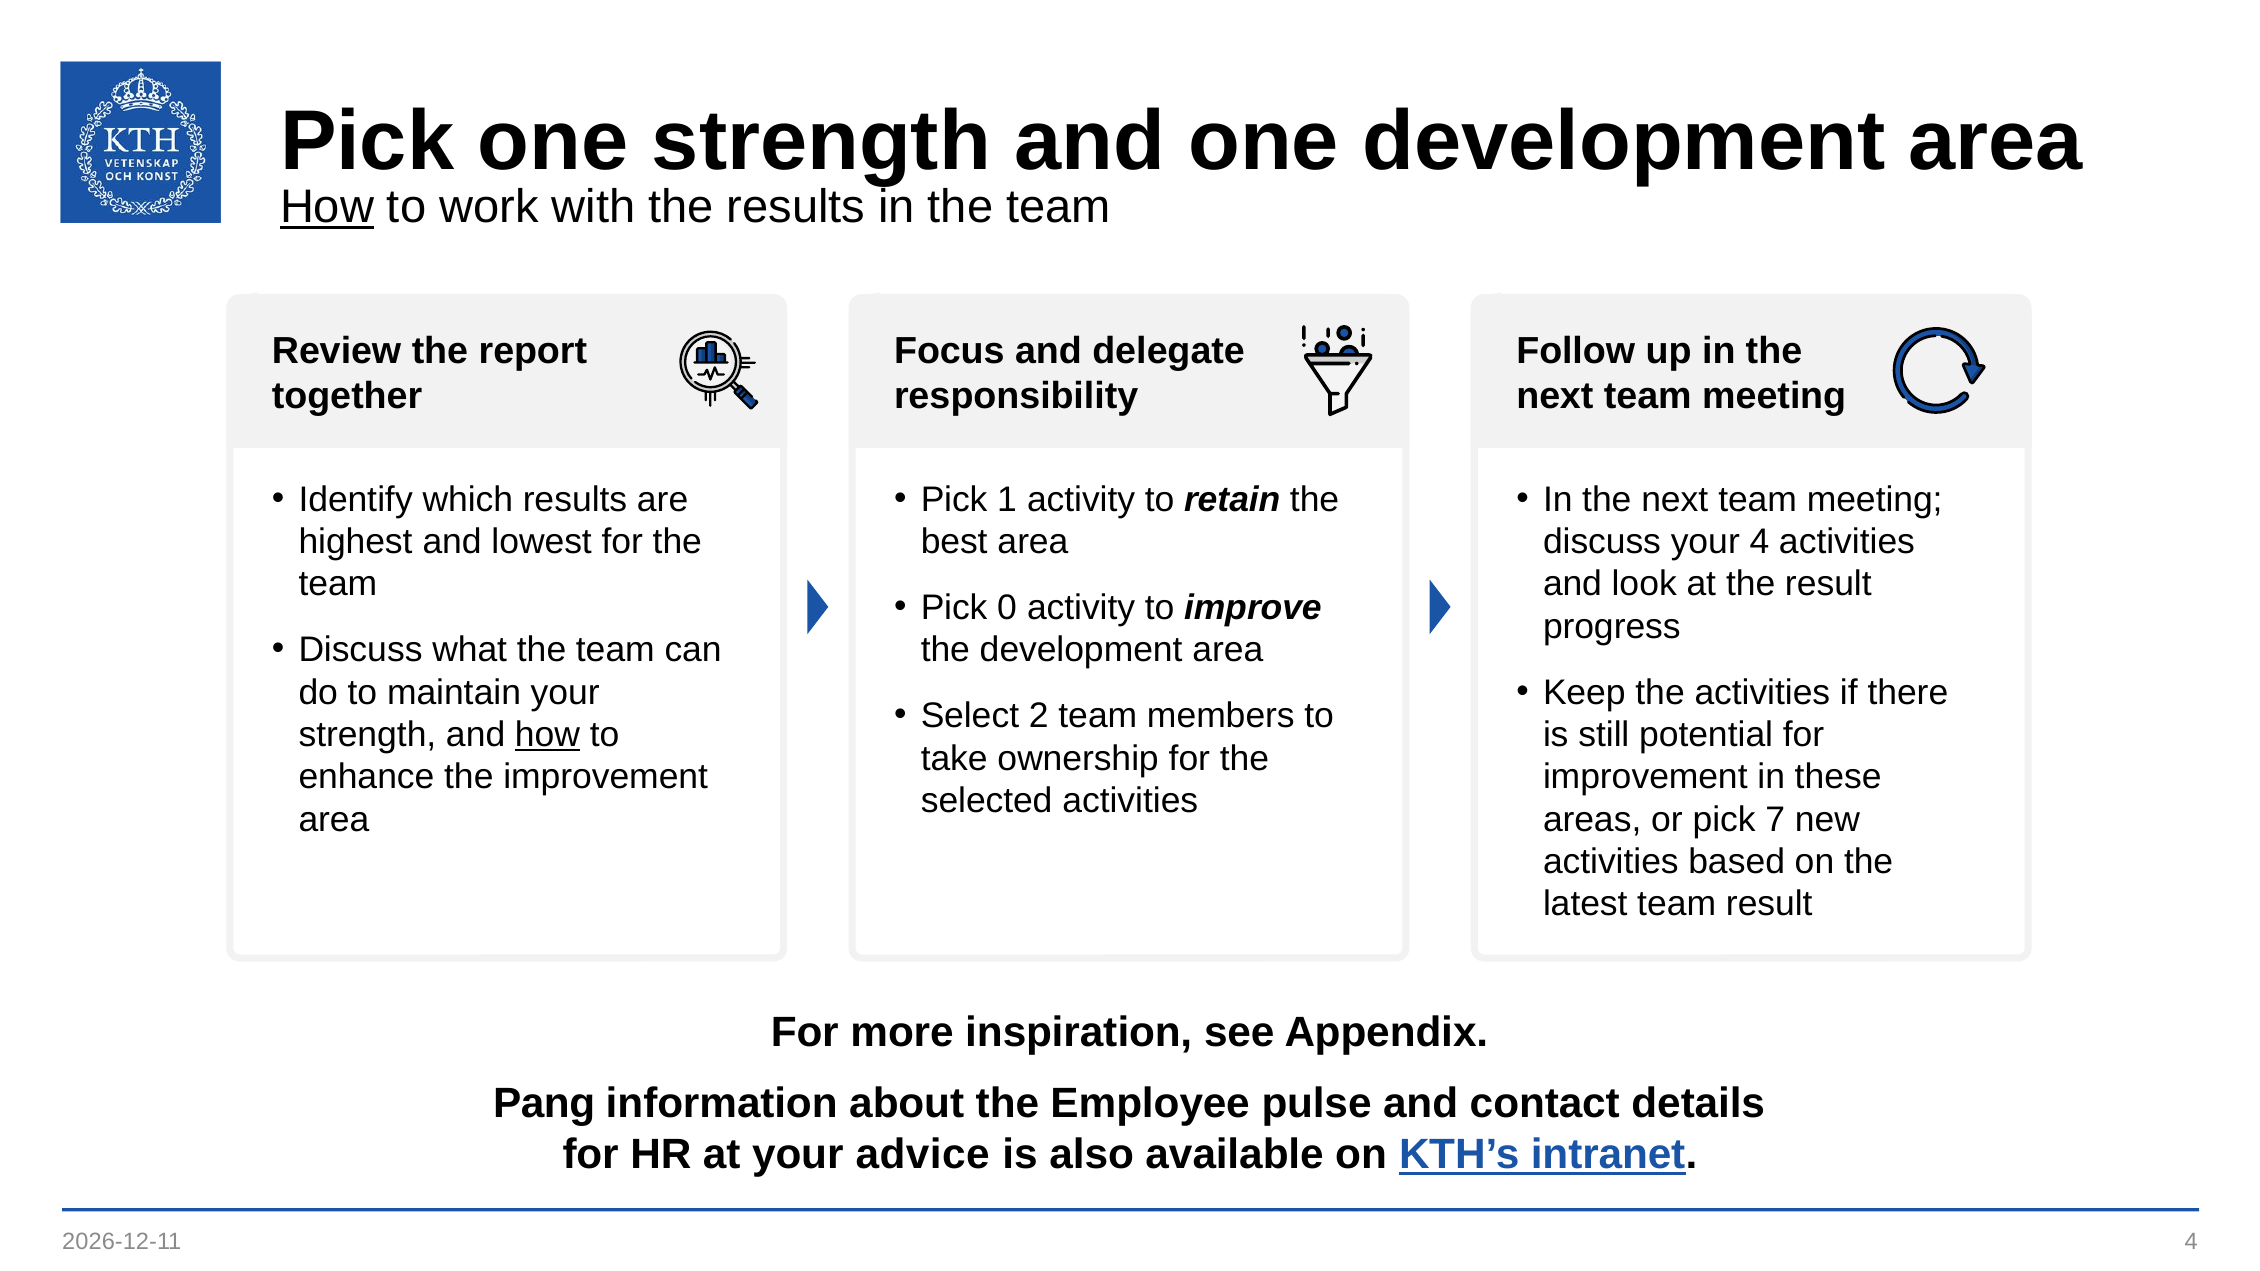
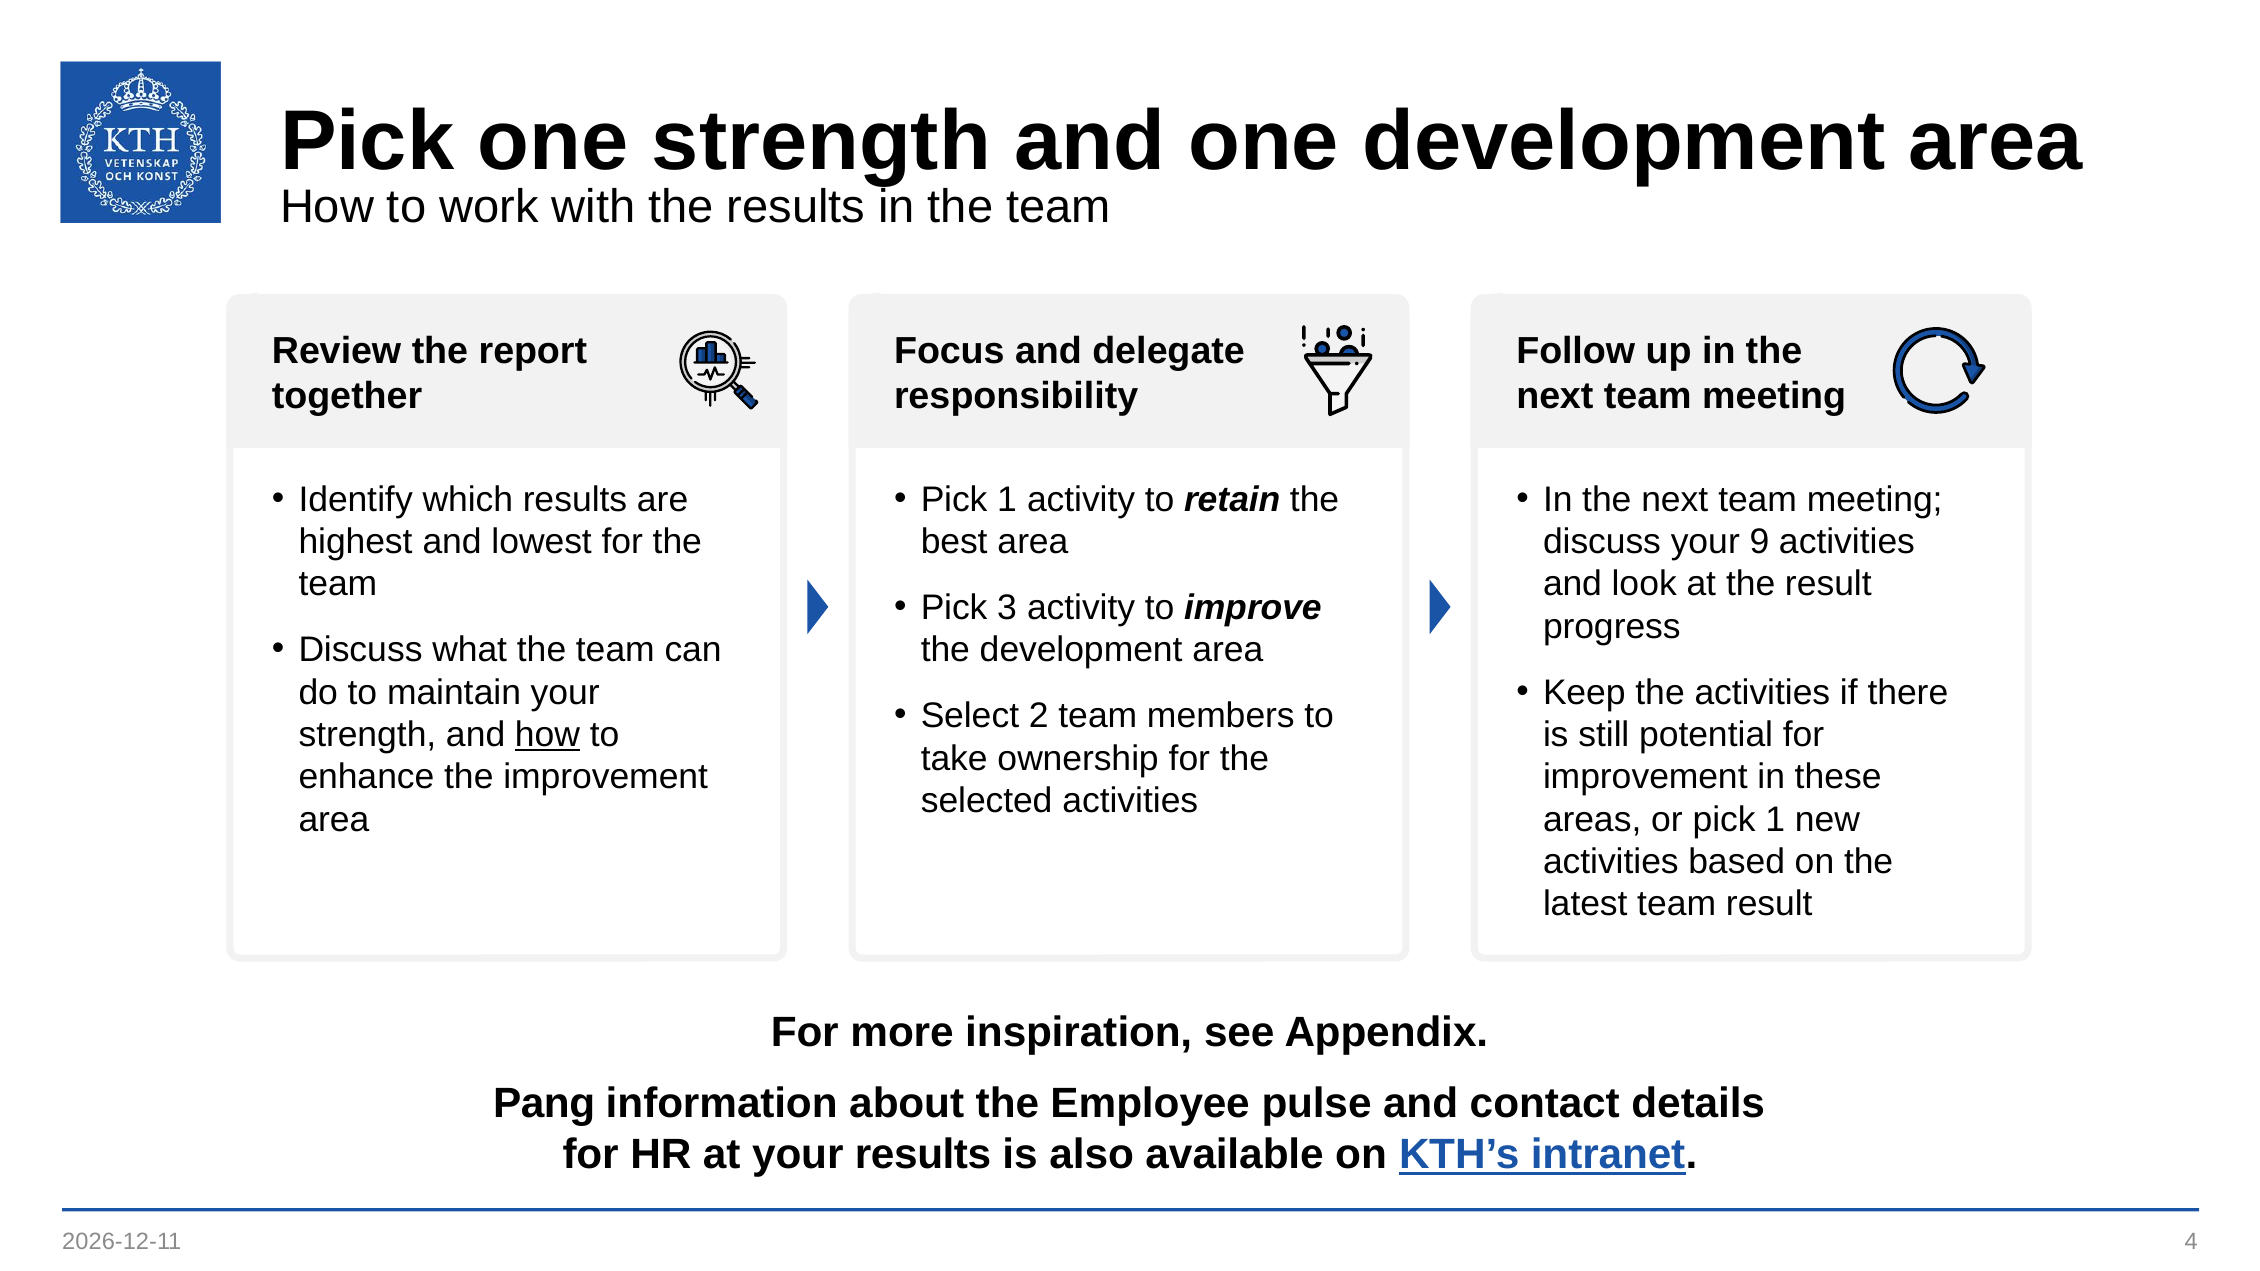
How at (327, 207) underline: present -> none
your 4: 4 -> 9
0: 0 -> 3
or pick 7: 7 -> 1
your advice: advice -> results
